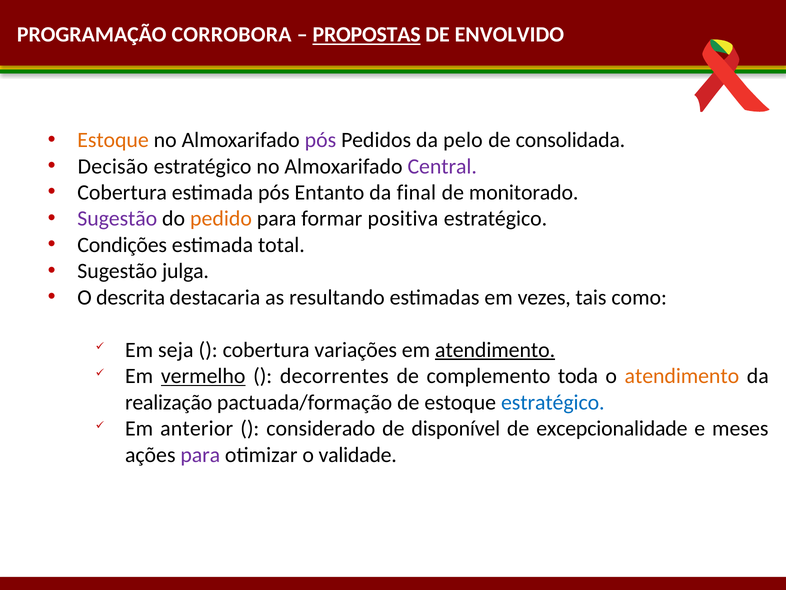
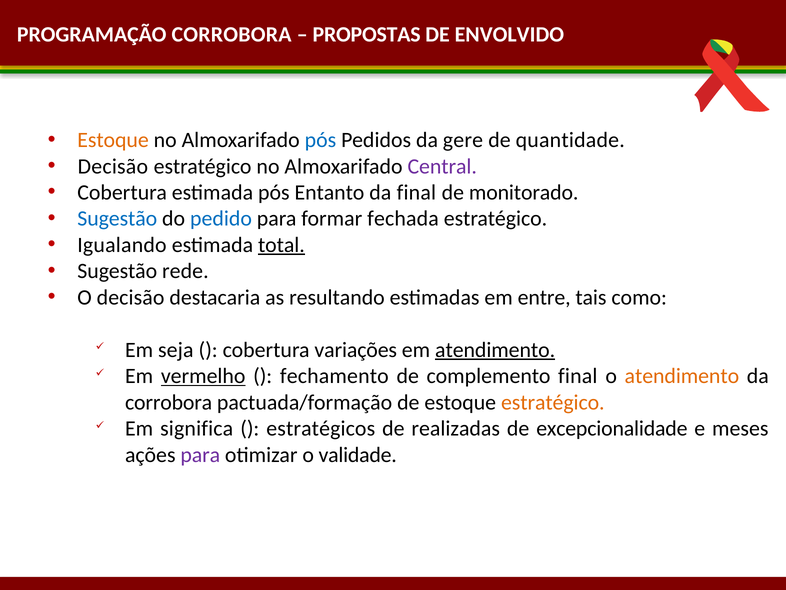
PROPOSTAS underline: present -> none
pós at (320, 140) colour: purple -> blue
pelo: pelo -> gere
consolidada: consolidada -> quantidade
Sugestão at (117, 219) colour: purple -> blue
pedido colour: orange -> blue
positiva: positiva -> fechada
Condições: Condições -> Igualando
total underline: none -> present
julga: julga -> rede
O descrita: descrita -> decisão
vezes: vezes -> entre
decorrentes: decorrentes -> fechamento
complemento toda: toda -> final
realização at (169, 402): realização -> corrobora
estratégico at (553, 402) colour: blue -> orange
anterior: anterior -> significa
considerado: considerado -> estratégicos
disponível: disponível -> realizadas
